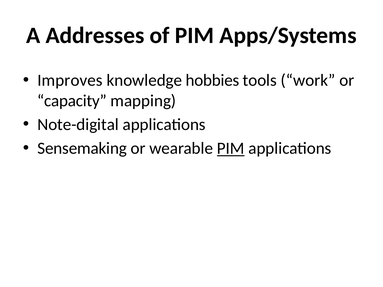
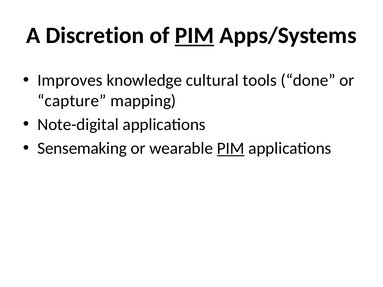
Addresses: Addresses -> Discretion
PIM at (194, 35) underline: none -> present
hobbies: hobbies -> cultural
work: work -> done
capacity: capacity -> capture
